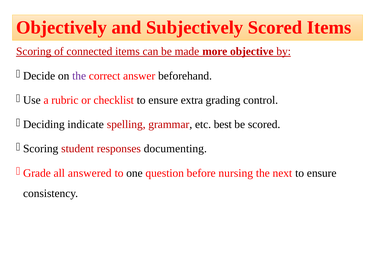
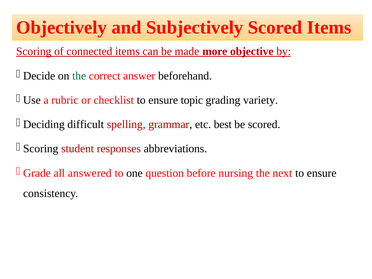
the at (79, 76) colour: purple -> green
extra: extra -> topic
control: control -> variety
indicate: indicate -> difficult
documenting: documenting -> abbreviations
